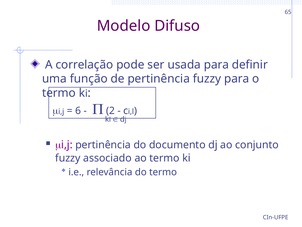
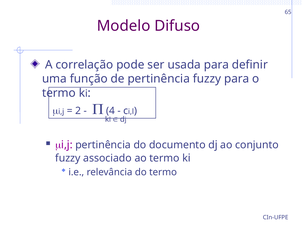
6: 6 -> 2
2: 2 -> 4
